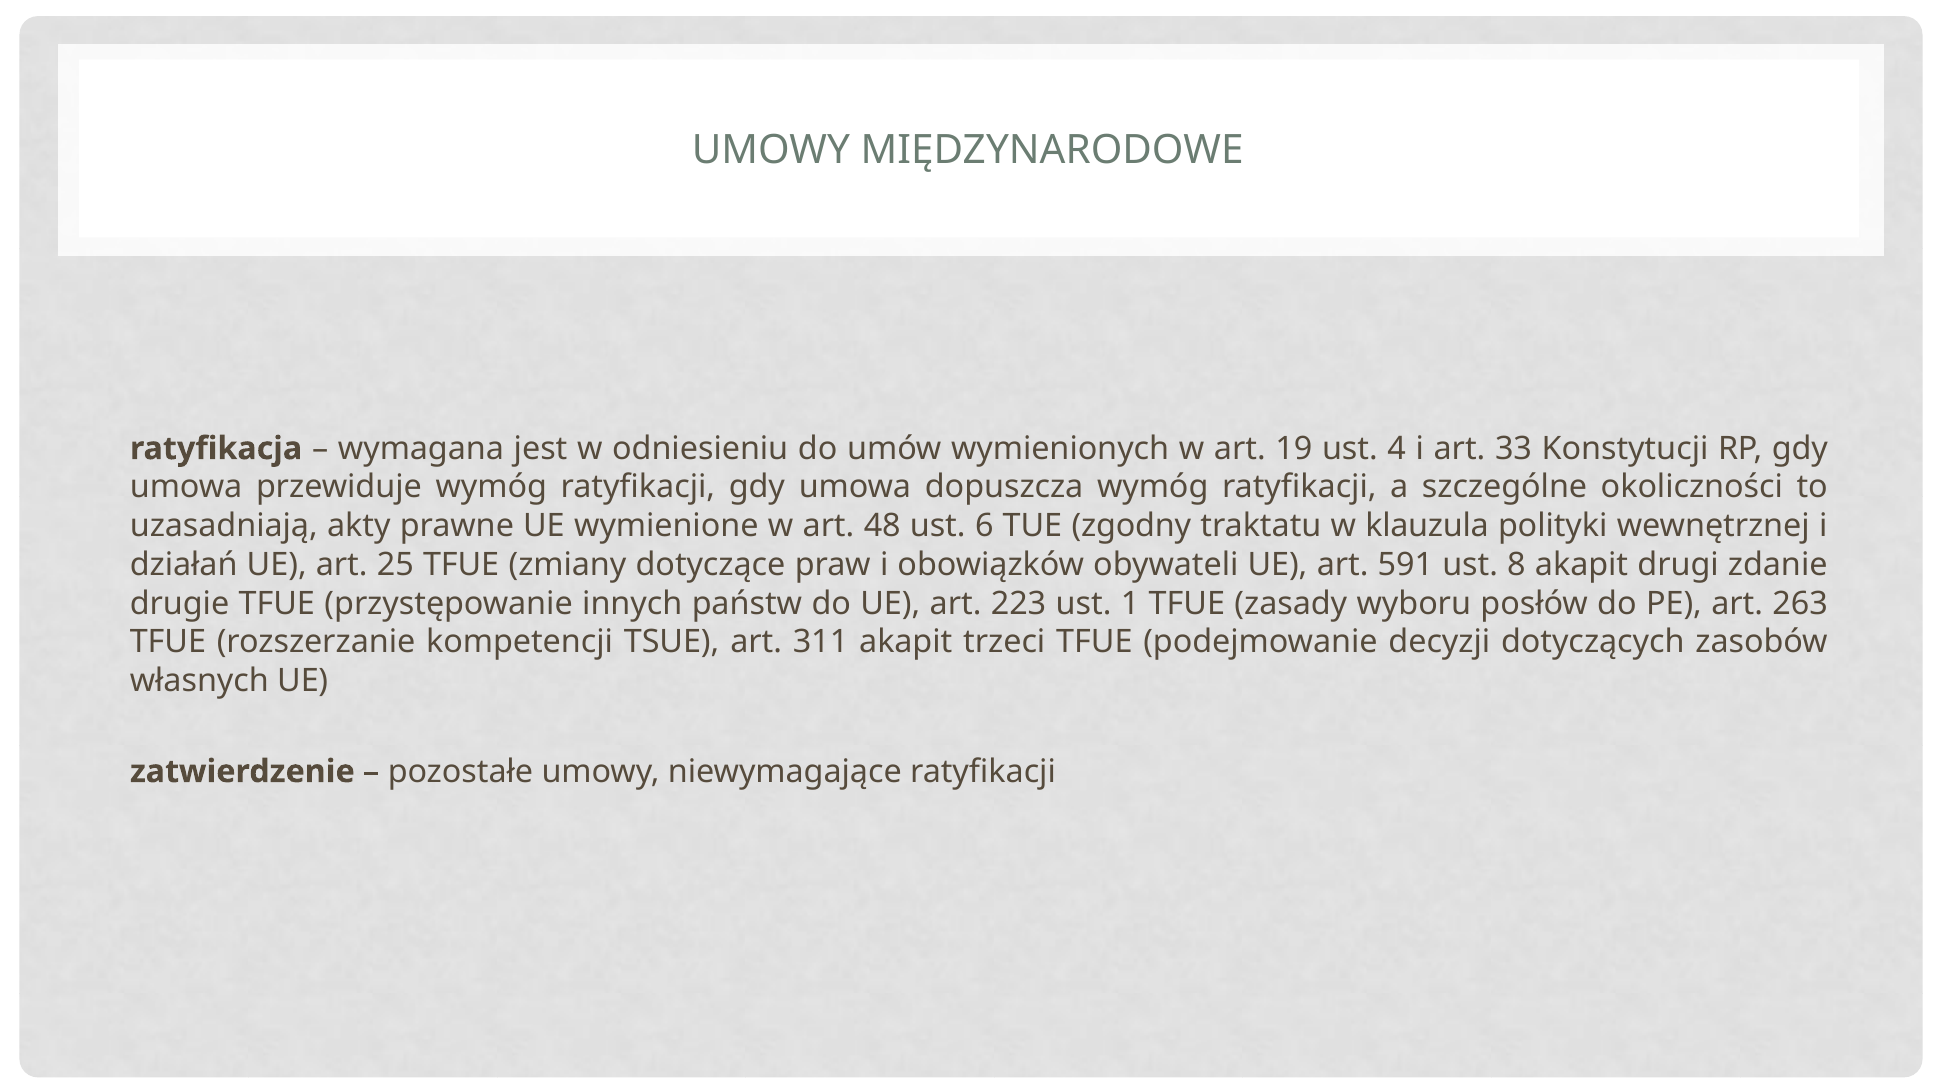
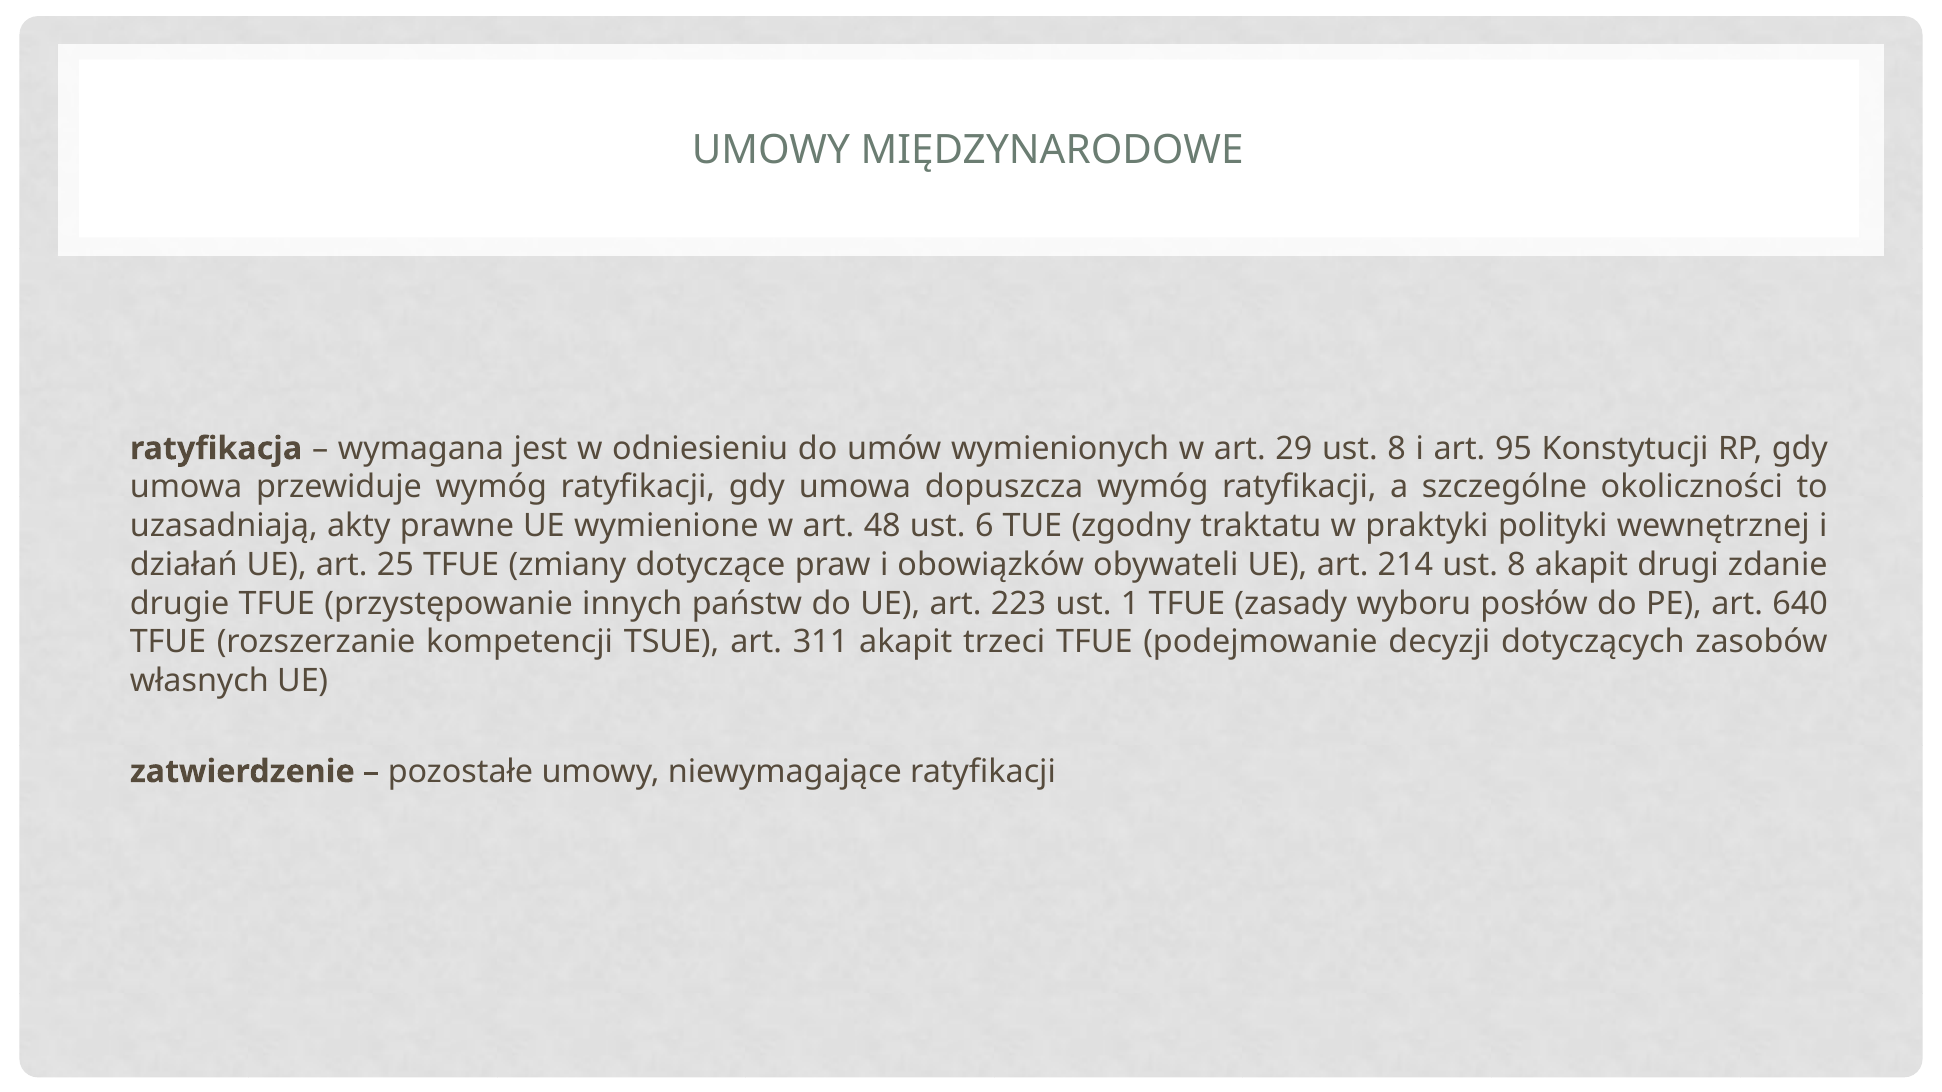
19: 19 -> 29
4 at (1397, 449): 4 -> 8
33: 33 -> 95
klauzula: klauzula -> praktyki
591: 591 -> 214
263: 263 -> 640
